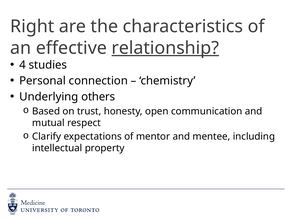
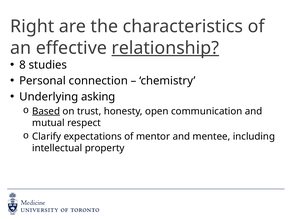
4: 4 -> 8
others: others -> asking
Based underline: none -> present
